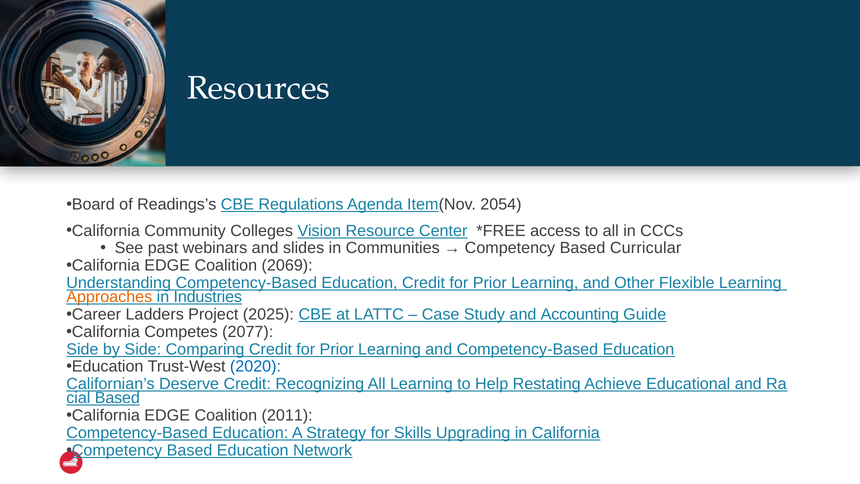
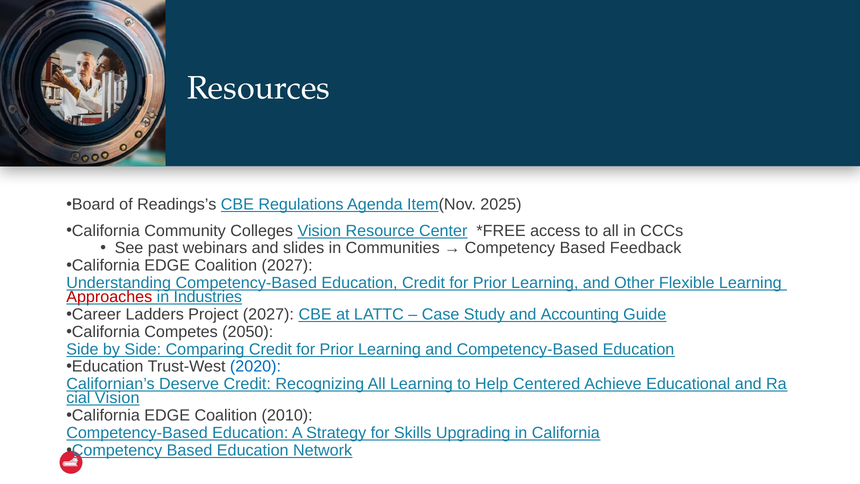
2054: 2054 -> 2025
Curricular: Curricular -> Feedback
Coalition 2069: 2069 -> 2027
Approaches colour: orange -> red
Project 2025: 2025 -> 2027
2077: 2077 -> 2050
Restating: Restating -> Centered
Based at (117, 398): Based -> Vision
2011: 2011 -> 2010
